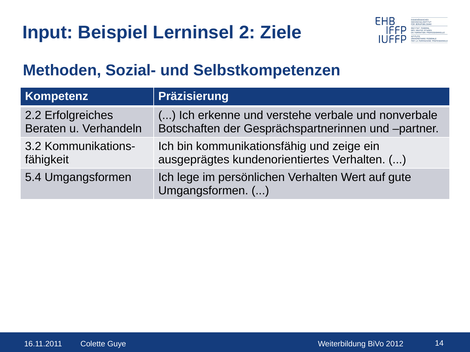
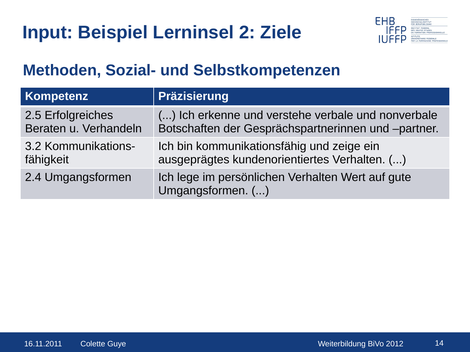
2.2: 2.2 -> 2.5
5.4: 5.4 -> 2.4
